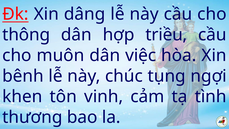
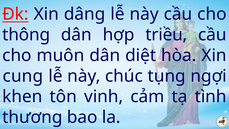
việc: việc -> diệt
bênh: bênh -> cung
